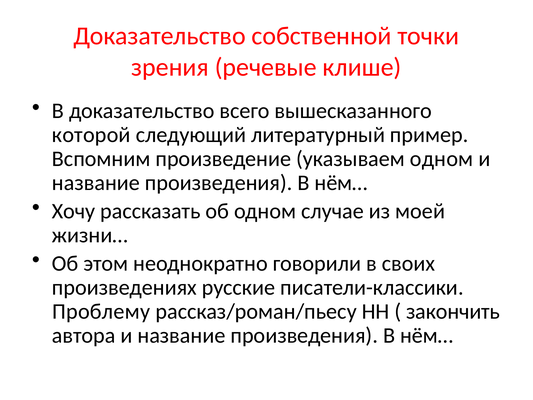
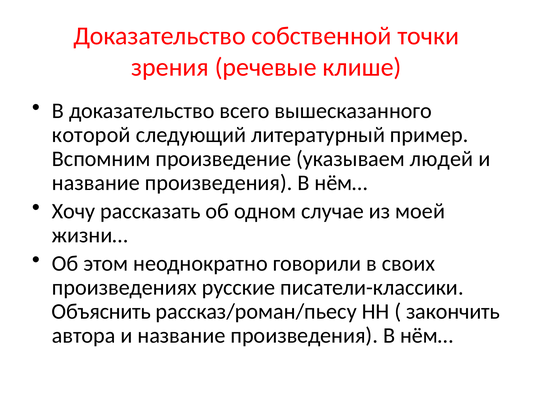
указываем одном: одном -> людей
Проблему: Проблему -> Объяснить
